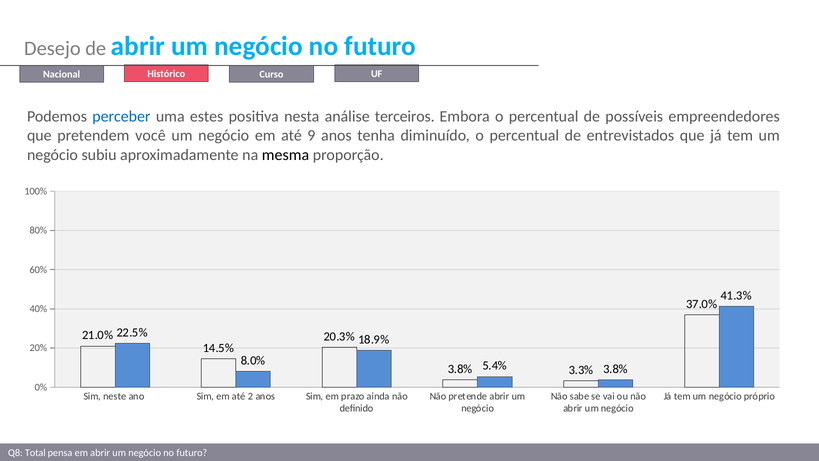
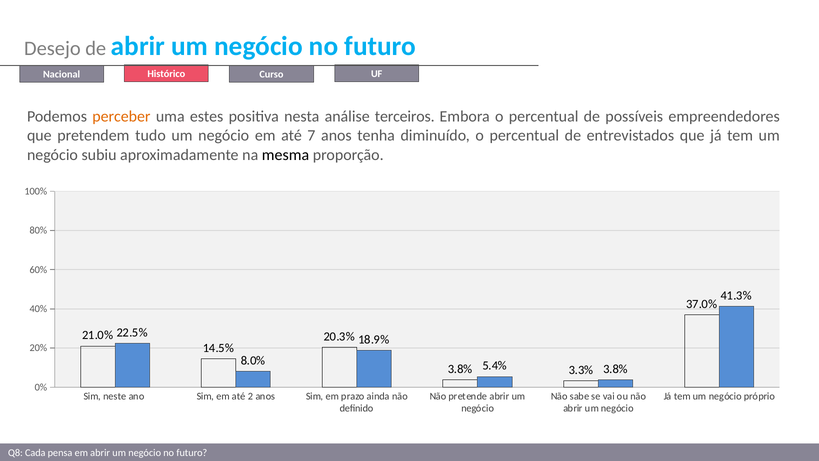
perceber colour: blue -> orange
você: você -> tudo
9: 9 -> 7
Total: Total -> Cada
